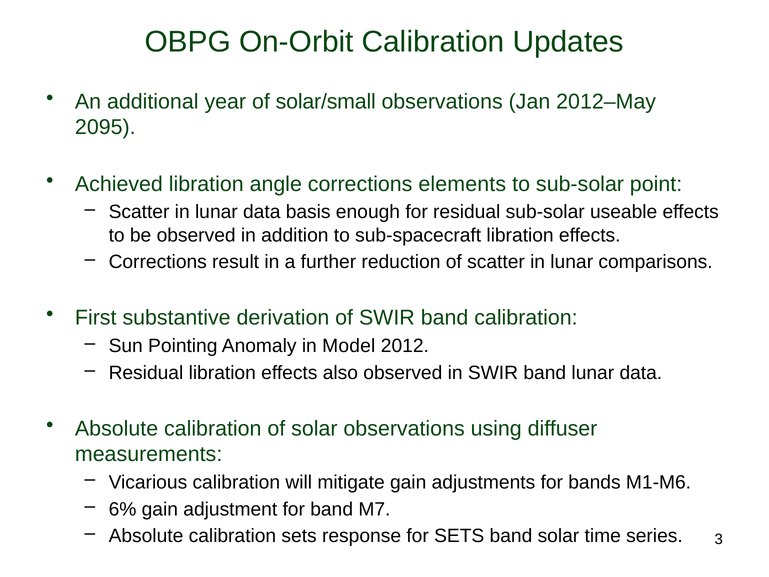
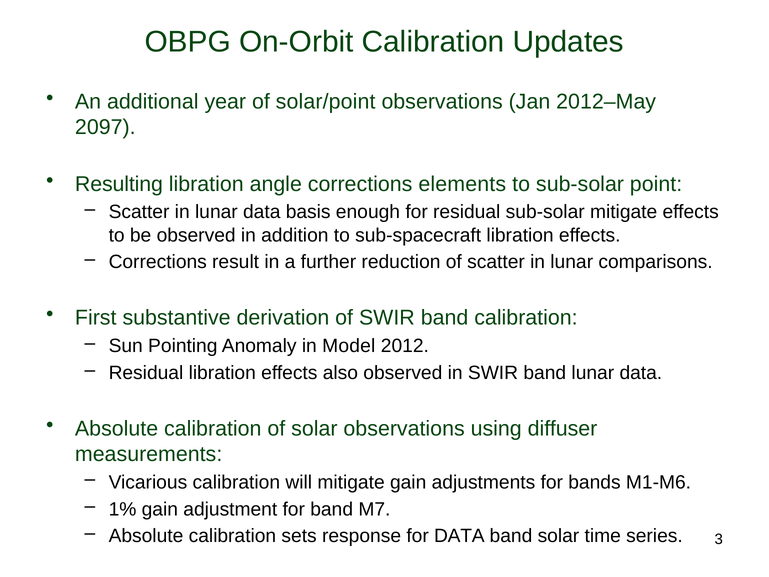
solar/small: solar/small -> solar/point
2095: 2095 -> 2097
Achieved: Achieved -> Resulting
sub-solar useable: useable -> mitigate
6%: 6% -> 1%
for SETS: SETS -> DATA
